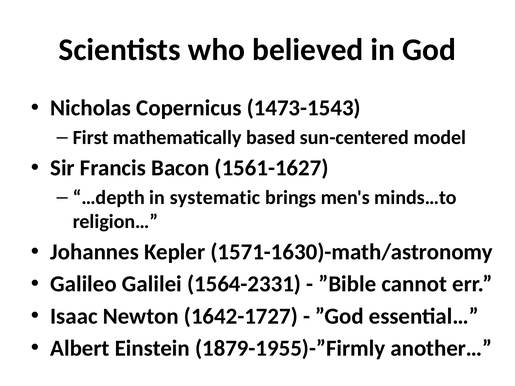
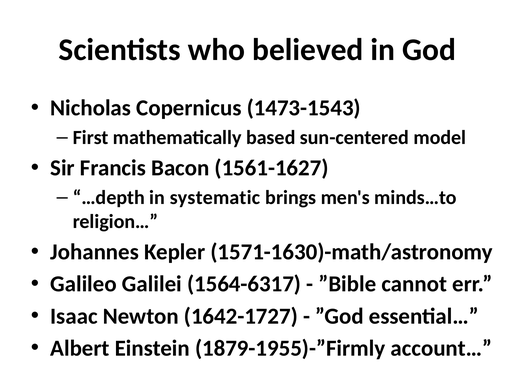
1564-2331: 1564-2331 -> 1564-6317
another…: another… -> account…
